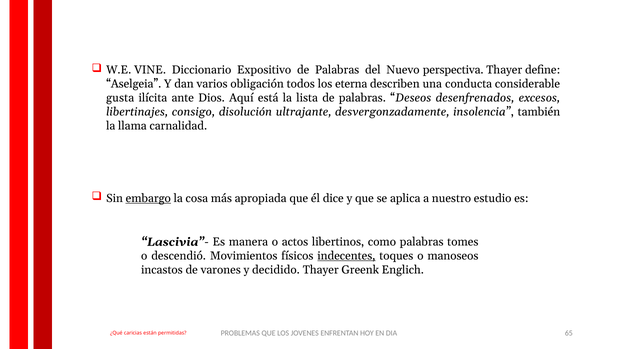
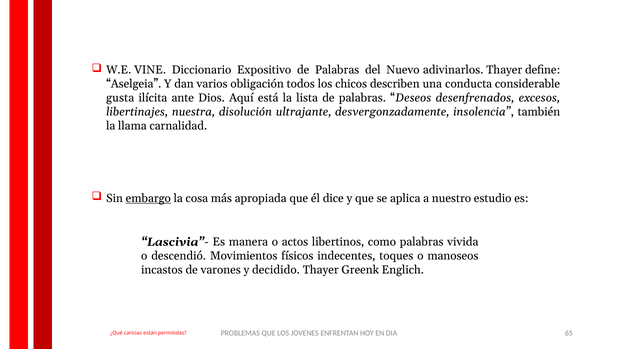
perspectiva: perspectiva -> adivinarlos
eterna: eterna -> chicos
consigo: consigo -> nuestra
tomes: tomes -> vivida
indecentes underline: present -> none
